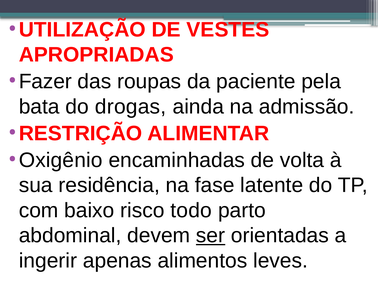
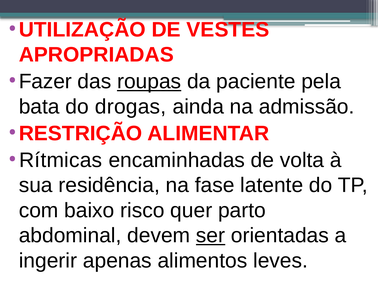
roupas underline: none -> present
Oxigênio: Oxigênio -> Rítmicas
todo: todo -> quer
